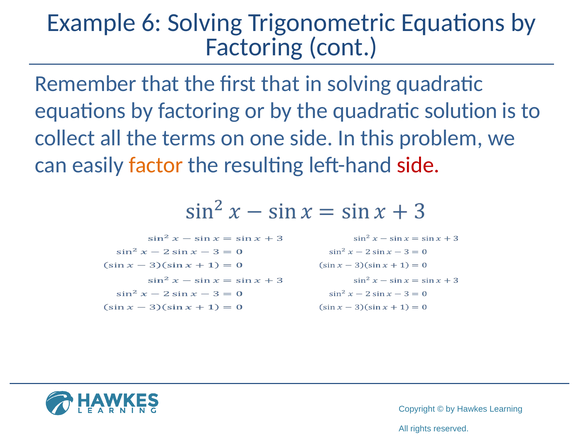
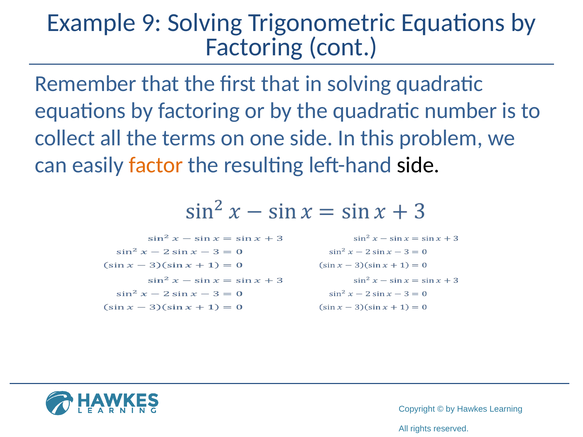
6: 6 -> 9
solution: solution -> number
side at (418, 165) colour: red -> black
